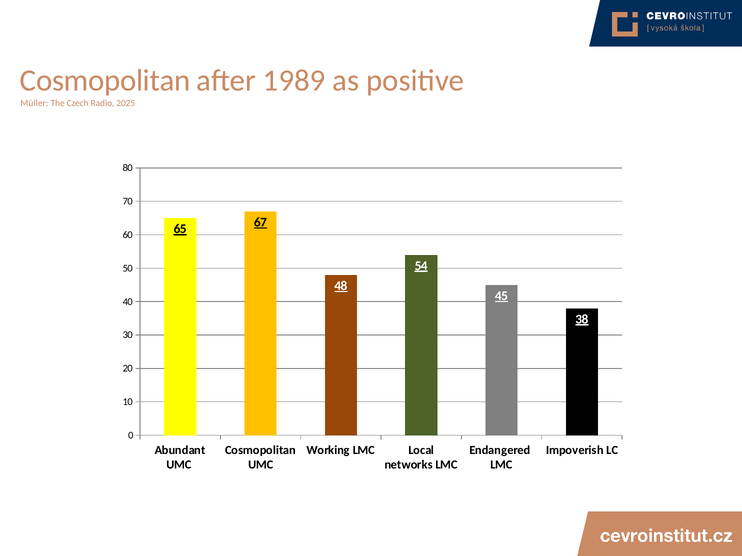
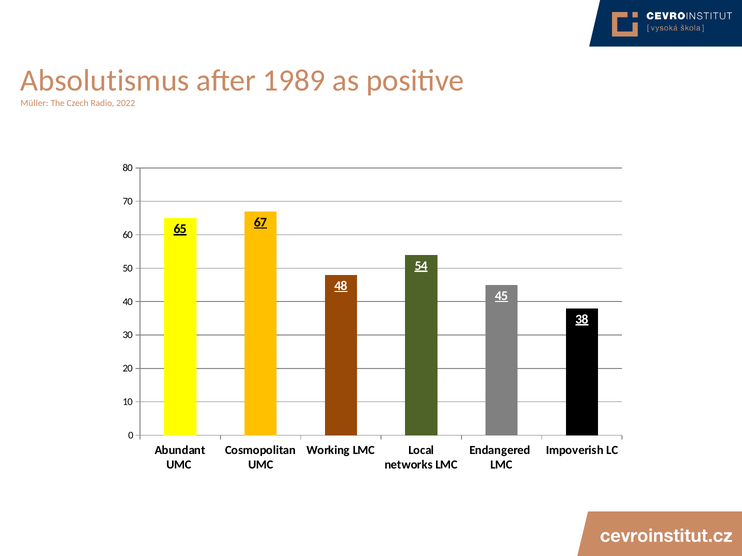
Cosmopolitan at (105, 81): Cosmopolitan -> Absolutismus
2025: 2025 -> 2022
